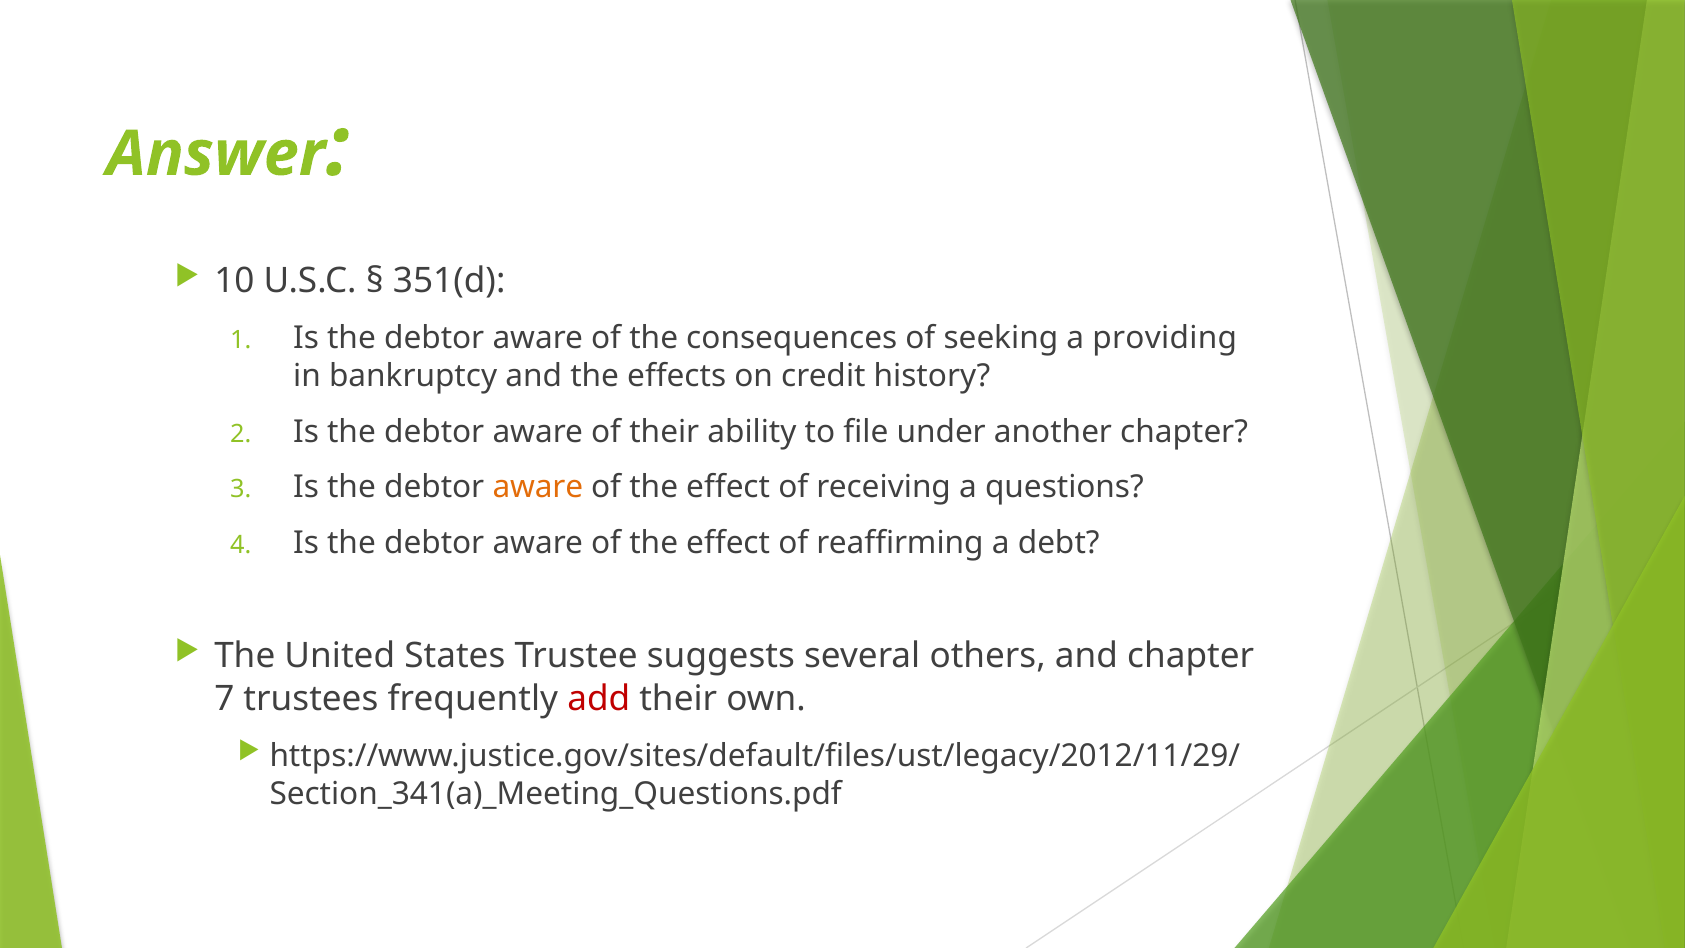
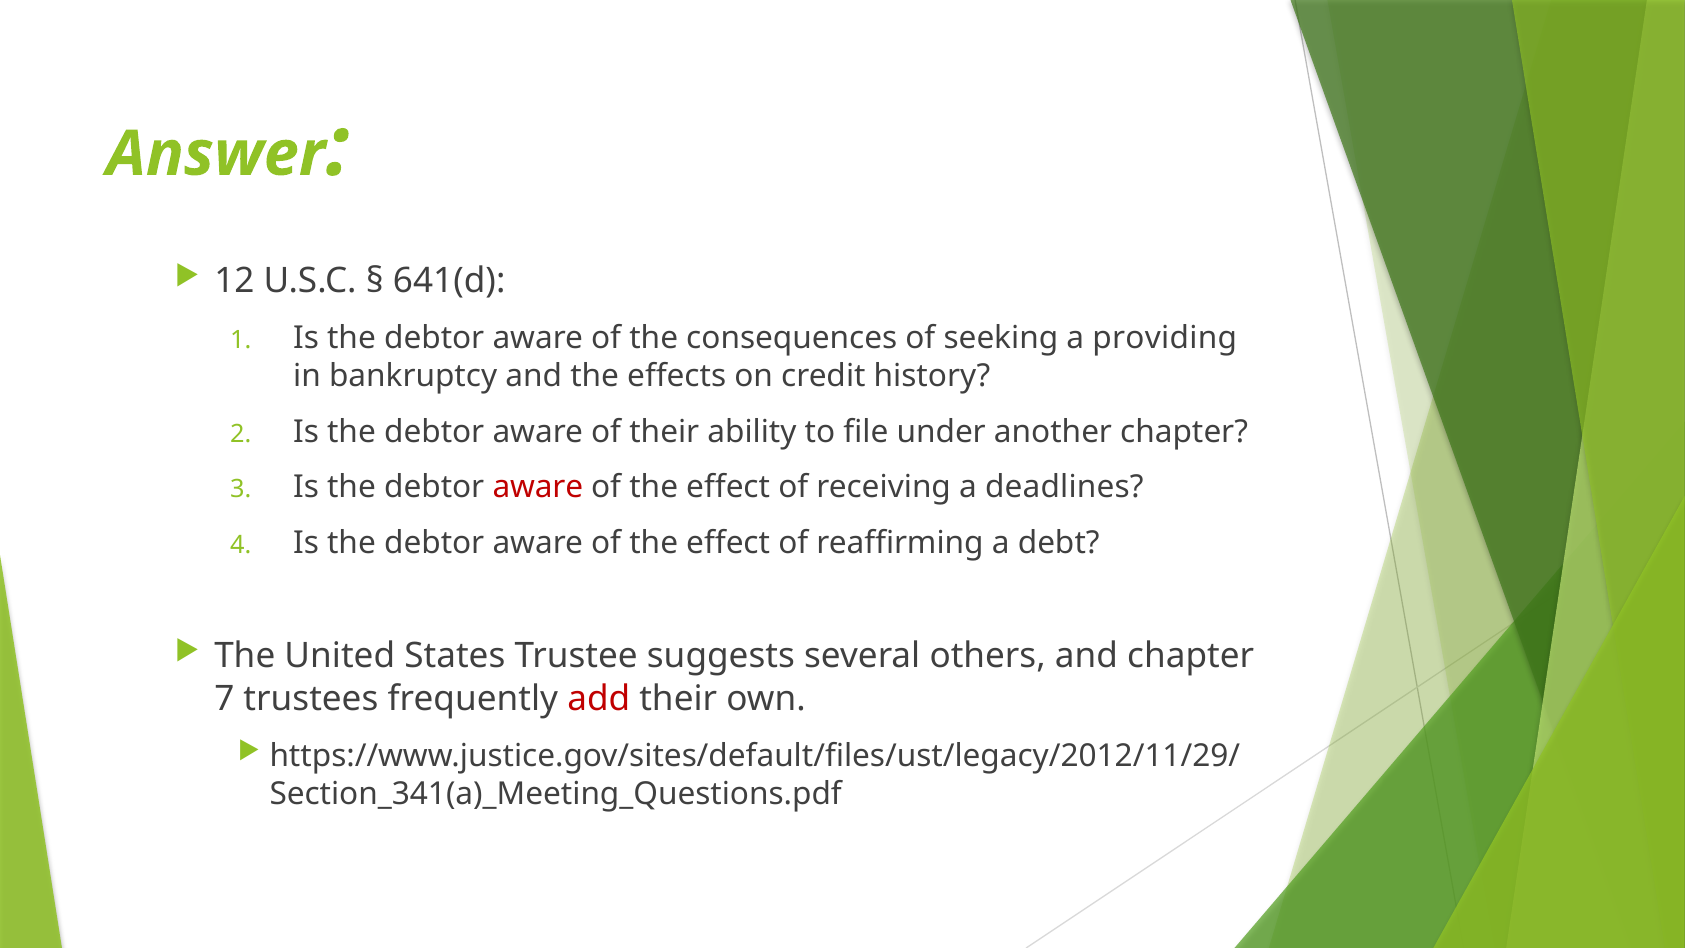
10: 10 -> 12
351(d: 351(d -> 641(d
aware at (538, 487) colour: orange -> red
questions: questions -> deadlines
